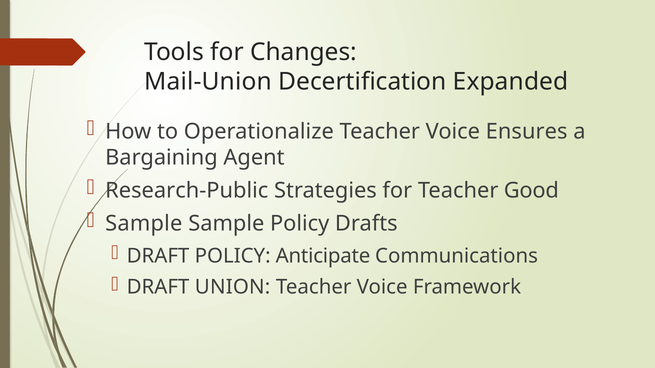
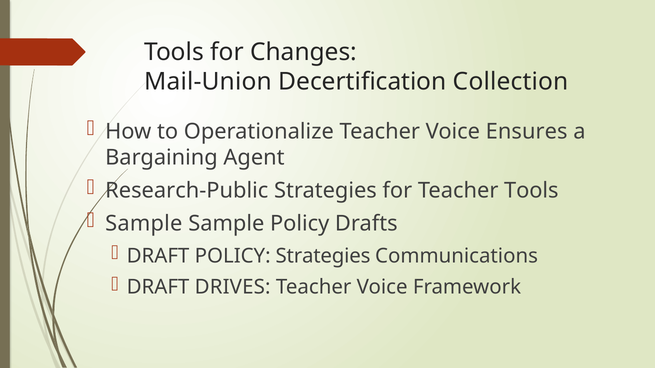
Expanded: Expanded -> Collection
Teacher Good: Good -> Tools
POLICY Anticipate: Anticipate -> Strategies
UNION: UNION -> DRIVES
